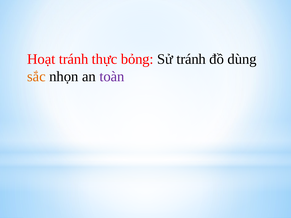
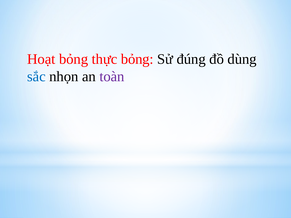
Hoạt tránh: tránh -> bỏng
Sử tránh: tránh -> đúng
sắc colour: orange -> blue
